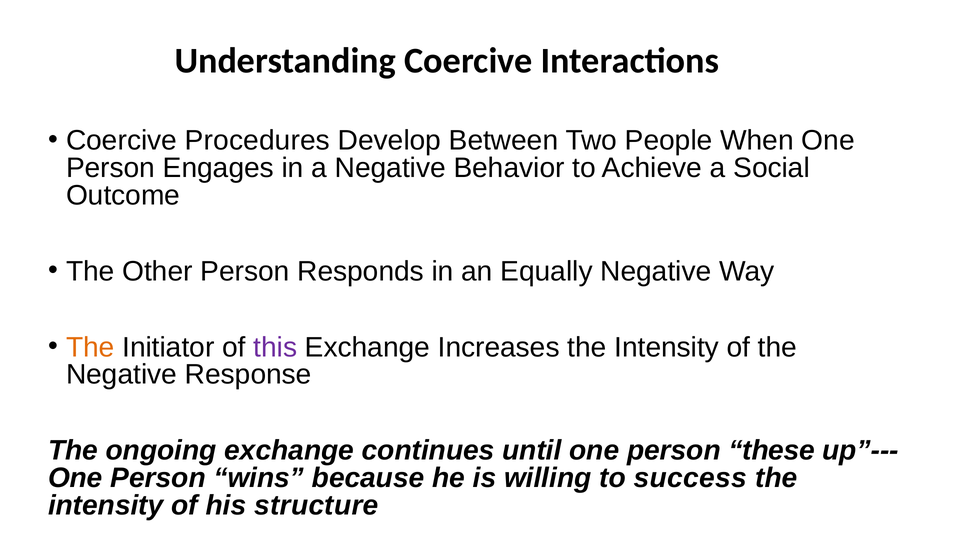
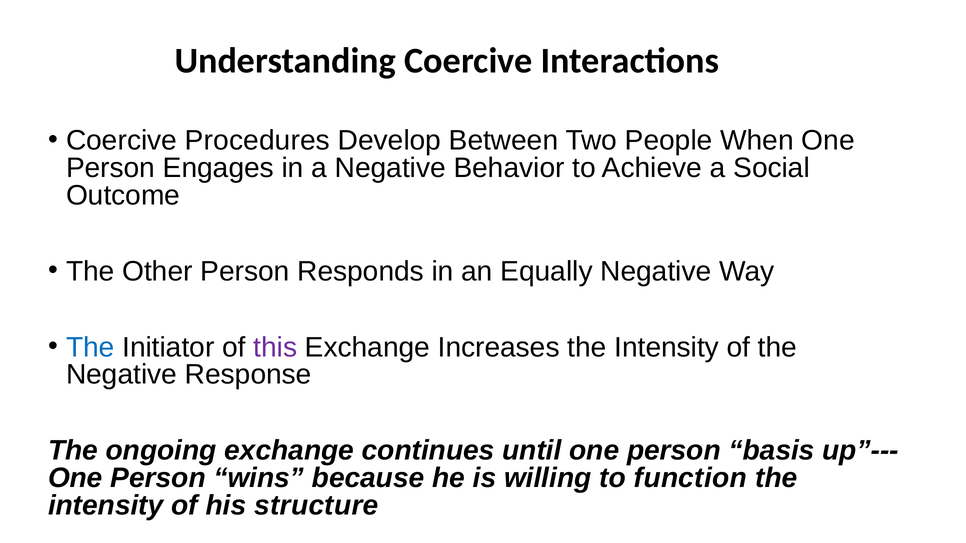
The at (90, 347) colour: orange -> blue
these: these -> basis
success: success -> function
